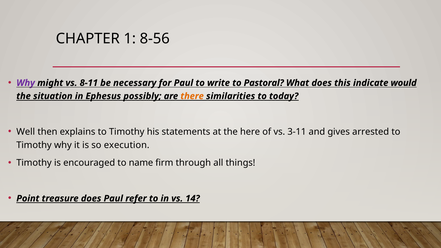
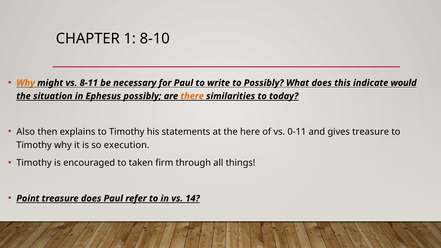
8-56: 8-56 -> 8-10
Why at (26, 83) colour: purple -> orange
to Pastoral: Pastoral -> Possibly
Well: Well -> Also
3-11: 3-11 -> 0-11
gives arrested: arrested -> treasure
name: name -> taken
